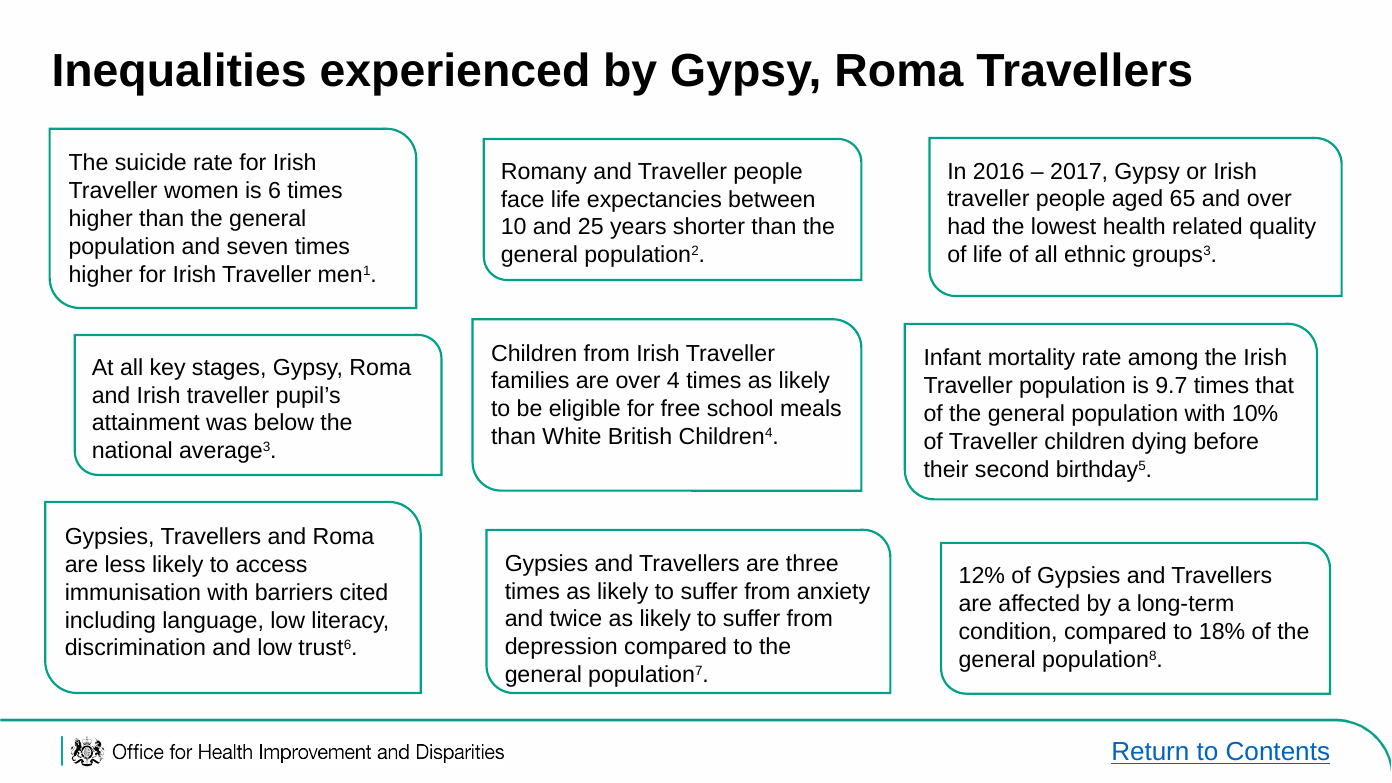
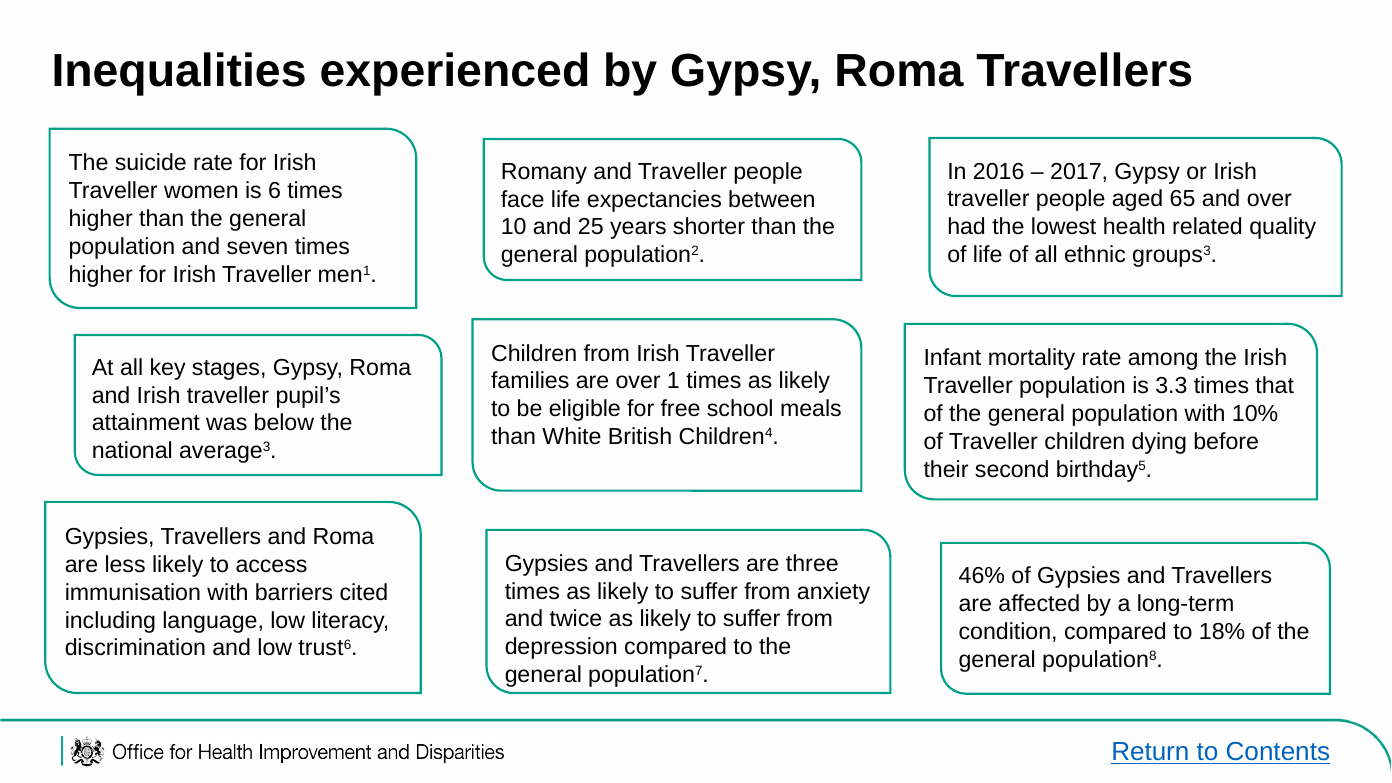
4: 4 -> 1
9.7: 9.7 -> 3.3
12%: 12% -> 46%
